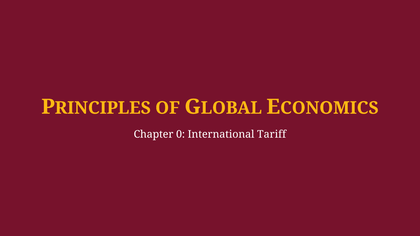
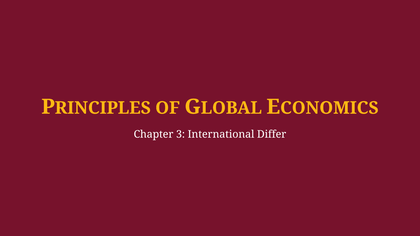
0: 0 -> 3
Tariff: Tariff -> Differ
